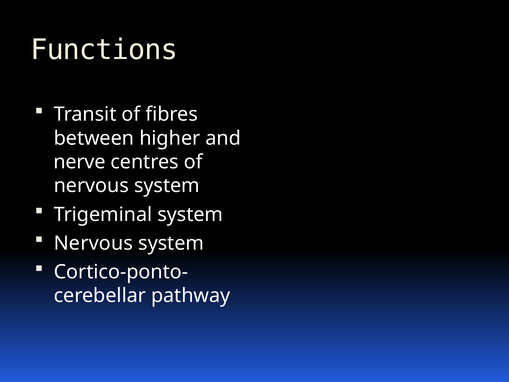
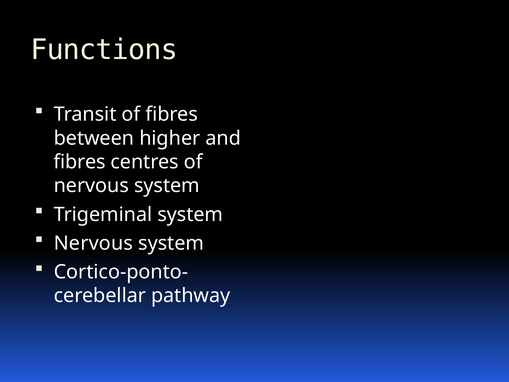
nerve at (80, 162): nerve -> fibres
